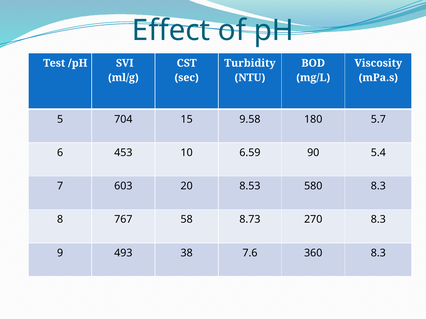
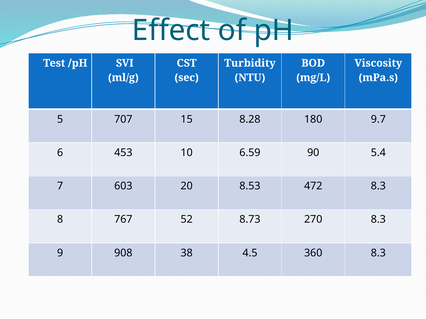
704: 704 -> 707
9.58: 9.58 -> 8.28
5.7: 5.7 -> 9.7
580: 580 -> 472
58: 58 -> 52
493: 493 -> 908
7.6: 7.6 -> 4.5
